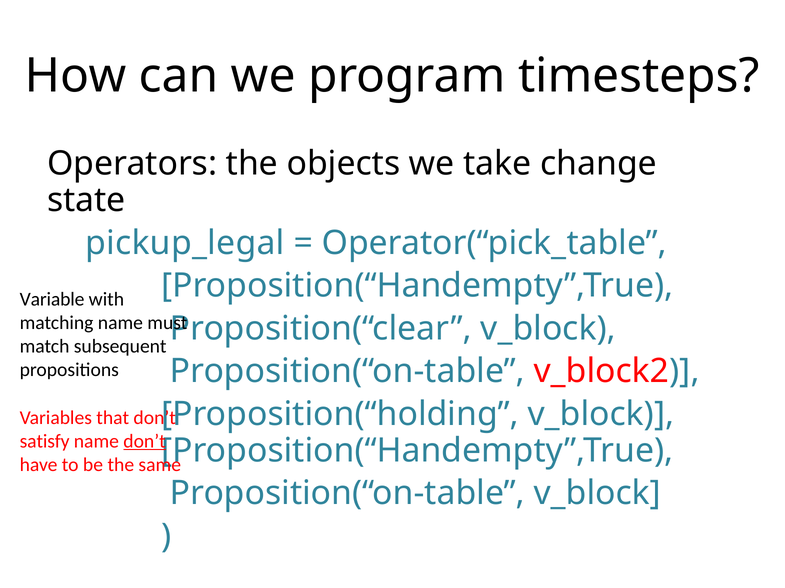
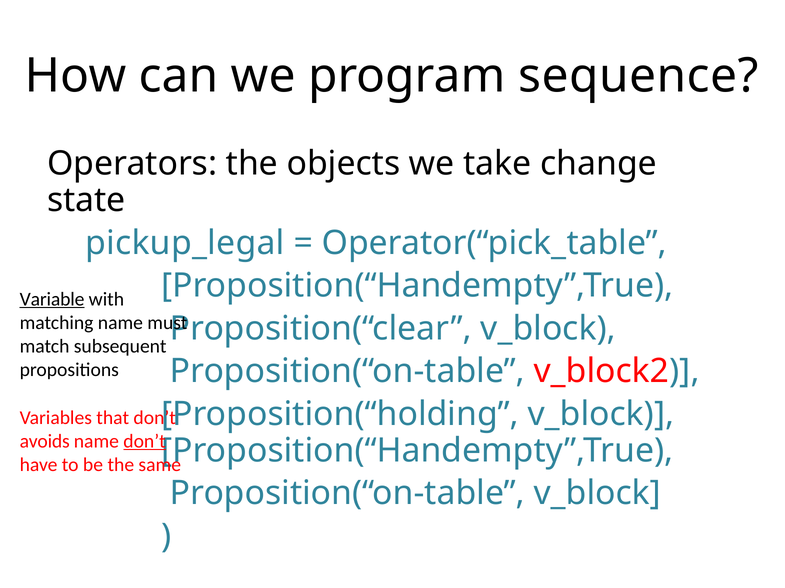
timesteps: timesteps -> sequence
Variable underline: none -> present
satisfy: satisfy -> avoids
